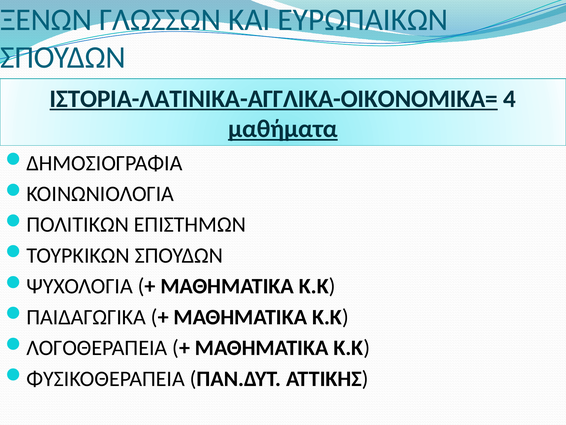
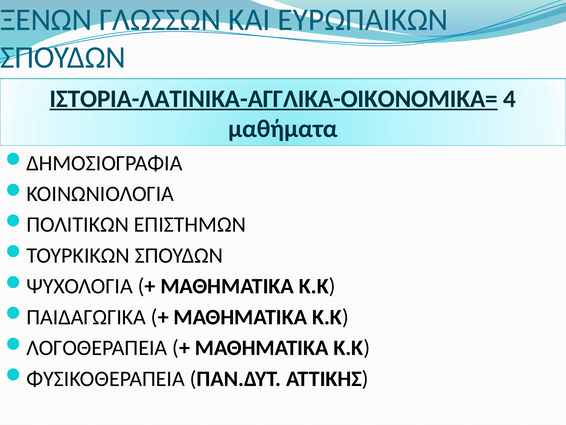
μαθήματα underline: present -> none
